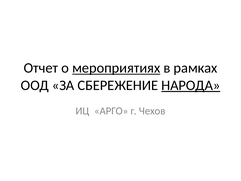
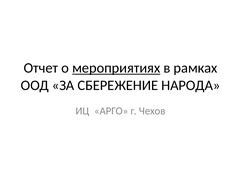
НАРОДА underline: present -> none
